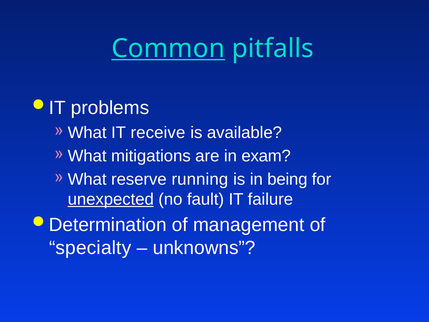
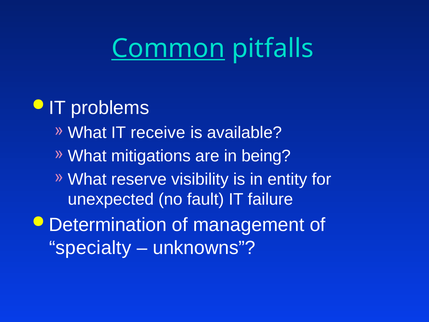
exam: exam -> being
running: running -> visibility
being: being -> entity
unexpected underline: present -> none
